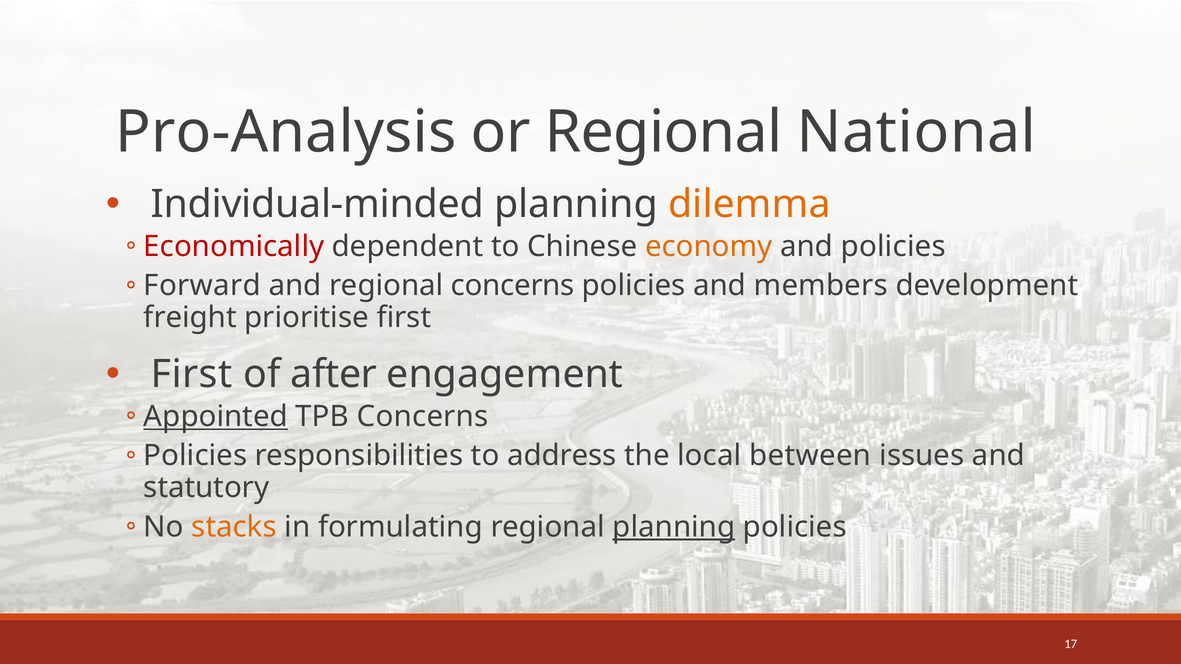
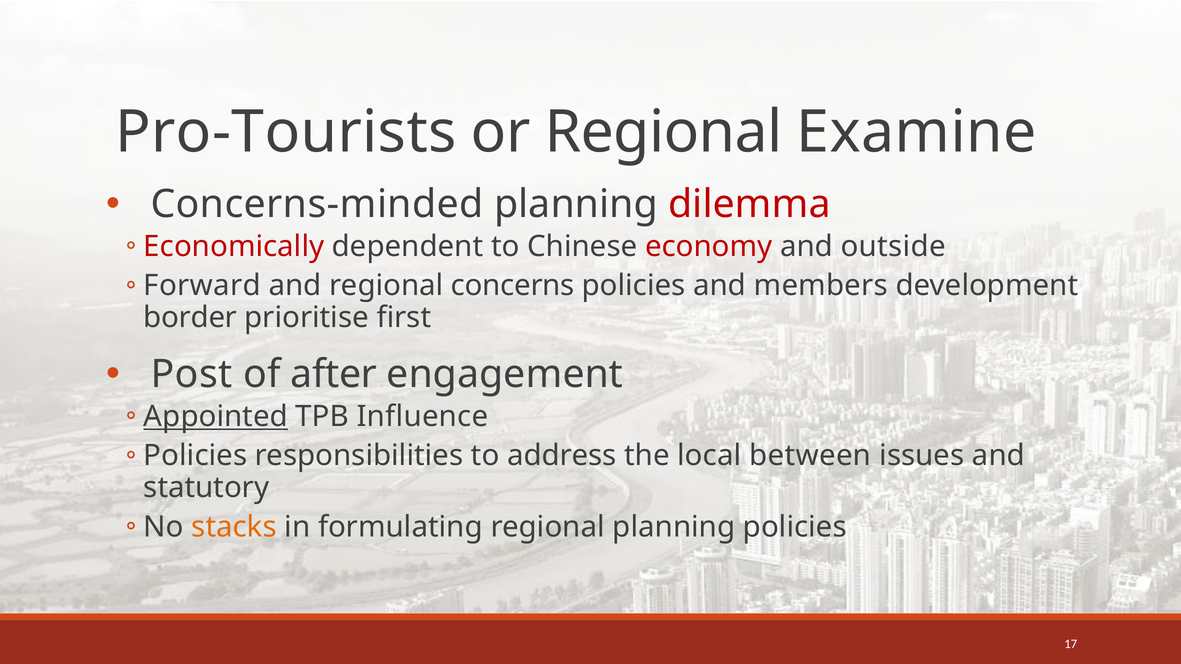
Pro-Analysis: Pro-Analysis -> Pro-Tourists
National: National -> Examine
Individual-minded: Individual-minded -> Concerns-minded
dilemma colour: orange -> red
economy colour: orange -> red
and policies: policies -> outside
freight: freight -> border
First at (192, 374): First -> Post
TPB Concerns: Concerns -> Influence
planning at (674, 527) underline: present -> none
